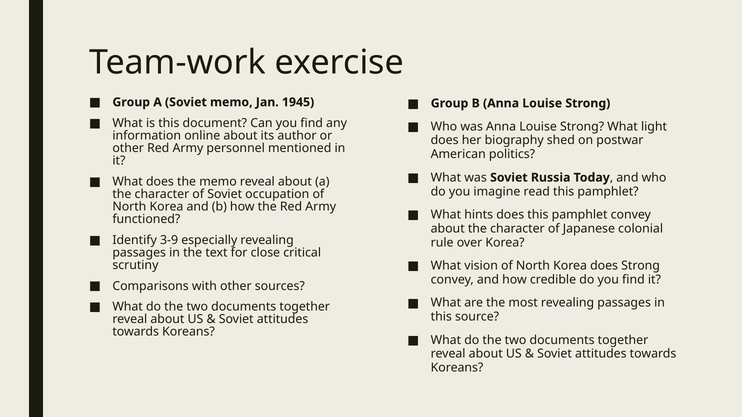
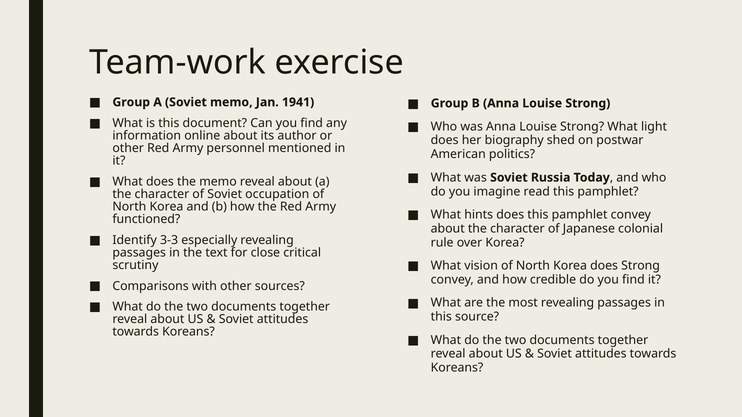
1945: 1945 -> 1941
3-9: 3-9 -> 3-3
